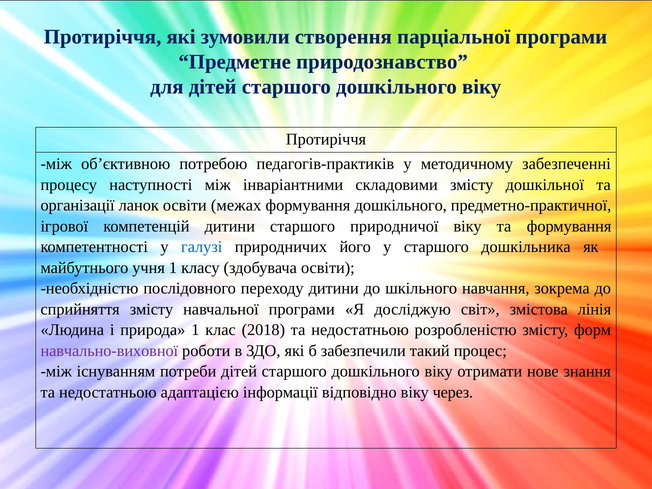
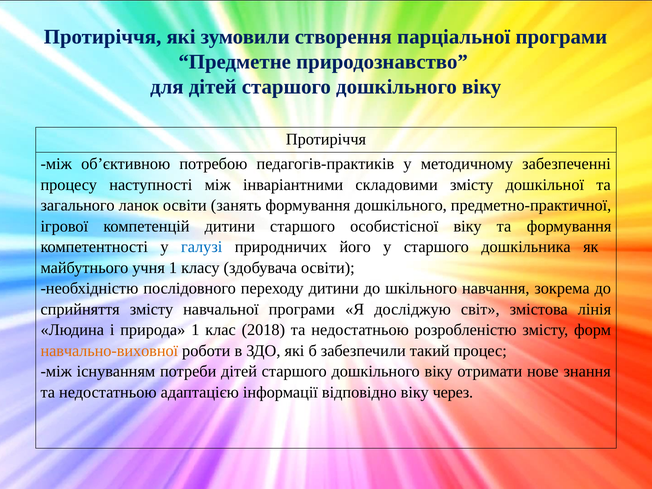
організації: організації -> загального
межах: межах -> занять
природничої: природничої -> особистісної
навчально-виховної colour: purple -> orange
